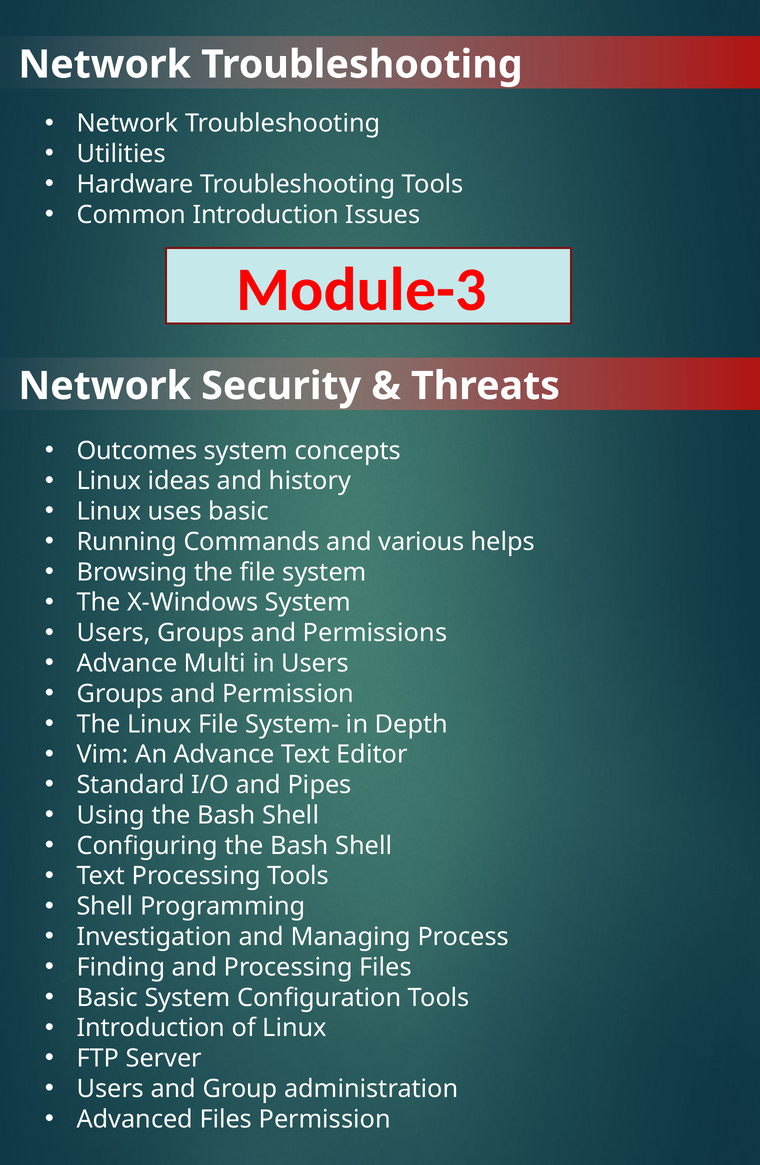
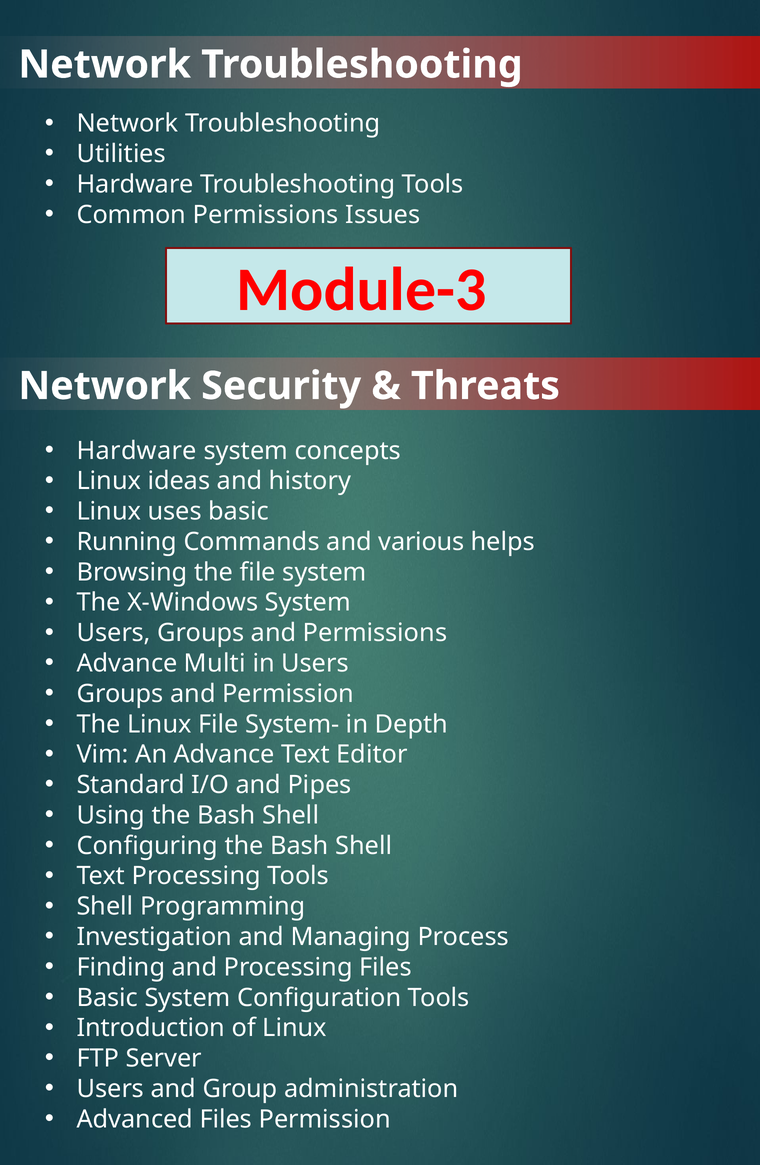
Common Introduction: Introduction -> Permissions
Outcomes at (137, 451): Outcomes -> Hardware
